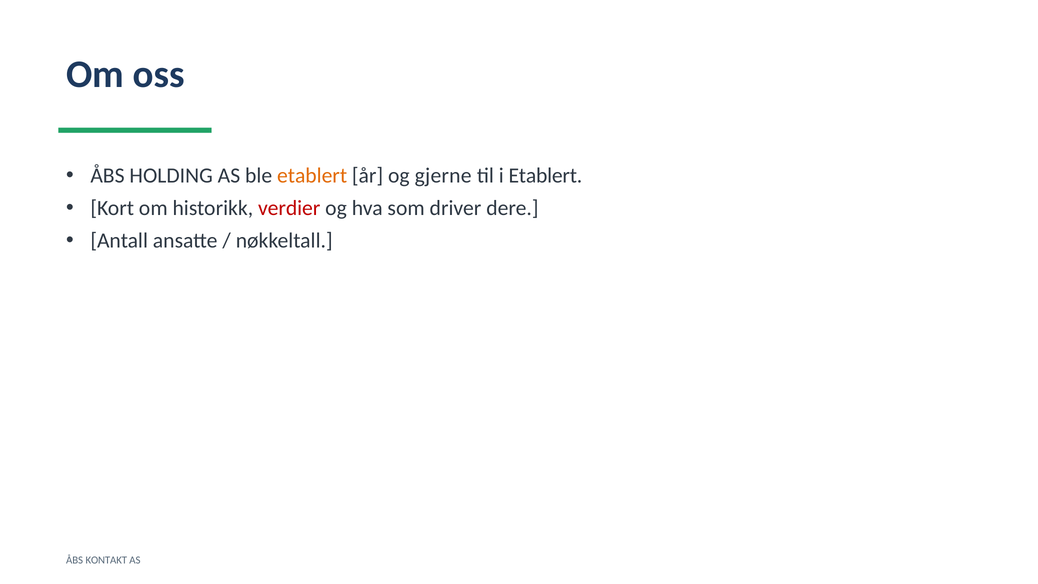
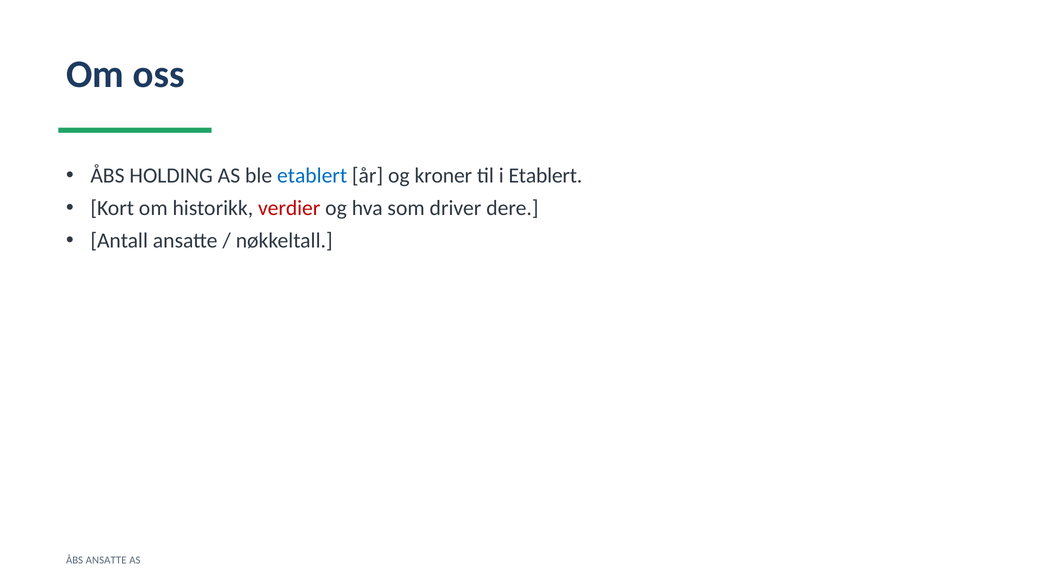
etablert at (312, 176) colour: orange -> blue
gjerne: gjerne -> kroner
ÅBS KONTAKT: KONTAKT -> ANSATTE
